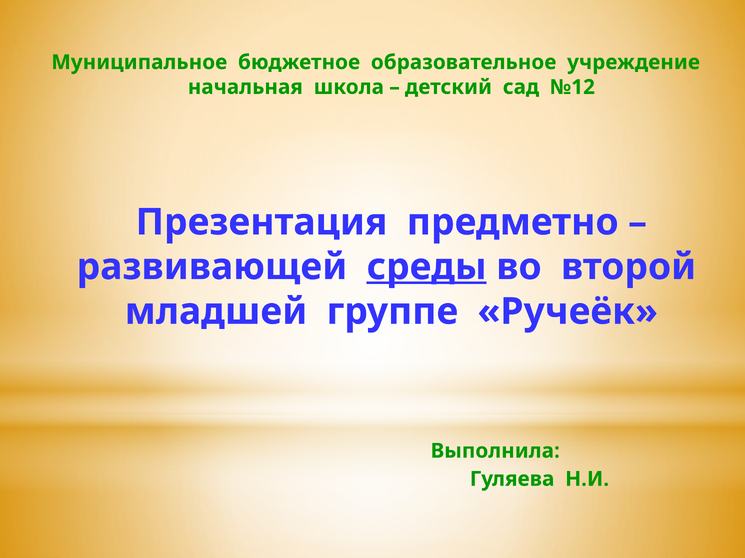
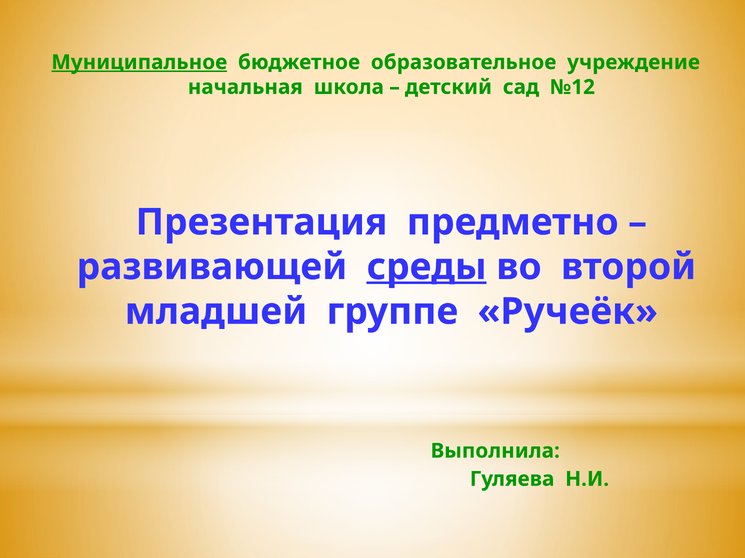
Муниципальное underline: none -> present
